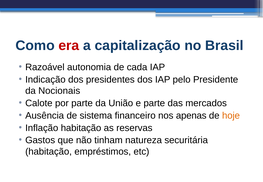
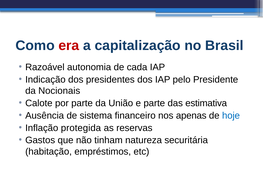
mercados: mercados -> estimativa
hoje colour: orange -> blue
Inflação habitação: habitação -> protegida
